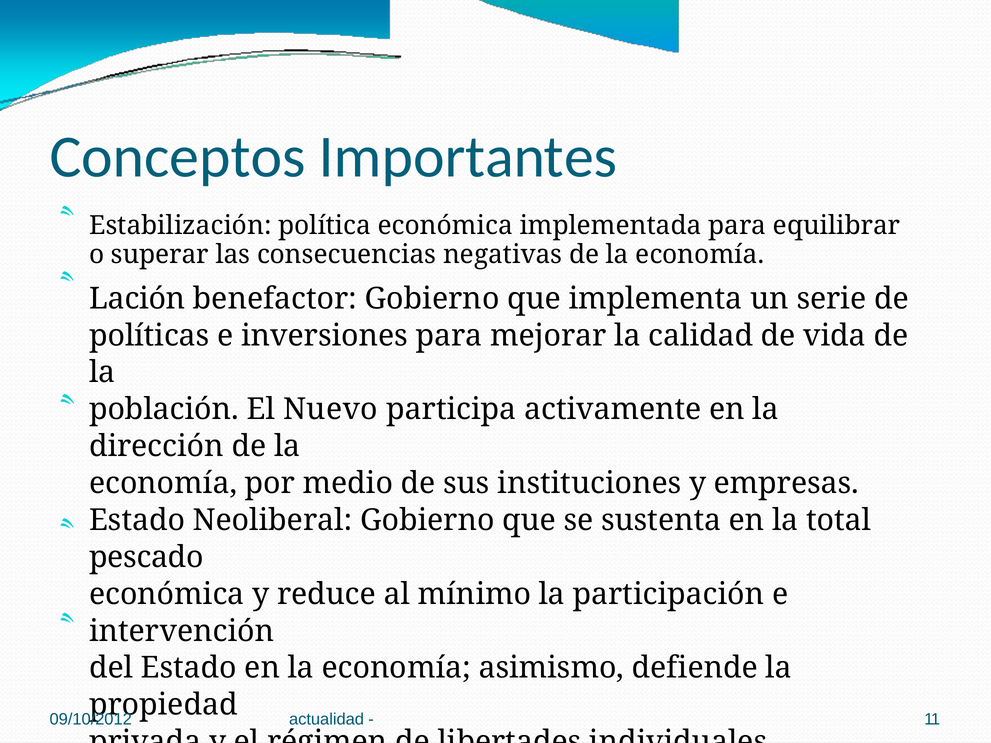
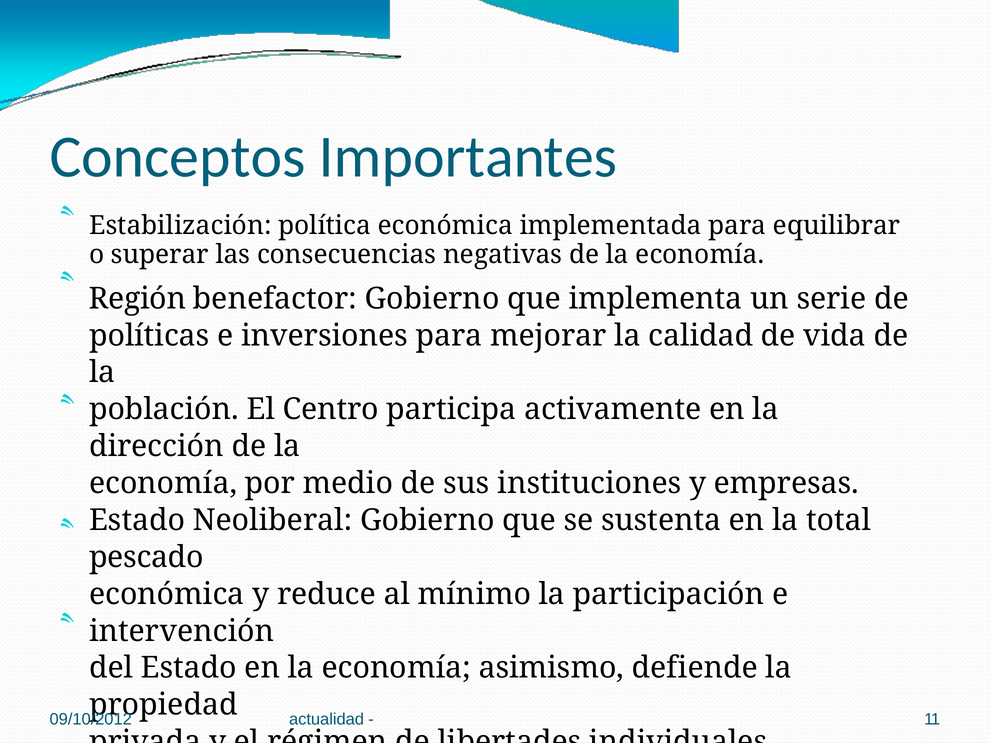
Lación: Lación -> Región
Nuevo: Nuevo -> Centro
